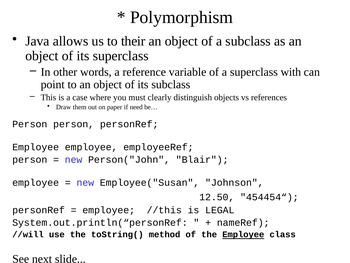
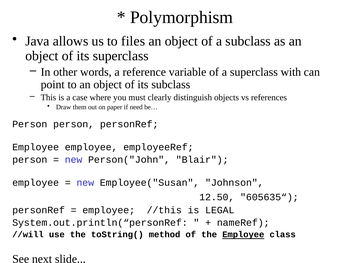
their: their -> files
454454“: 454454“ -> 605635“
